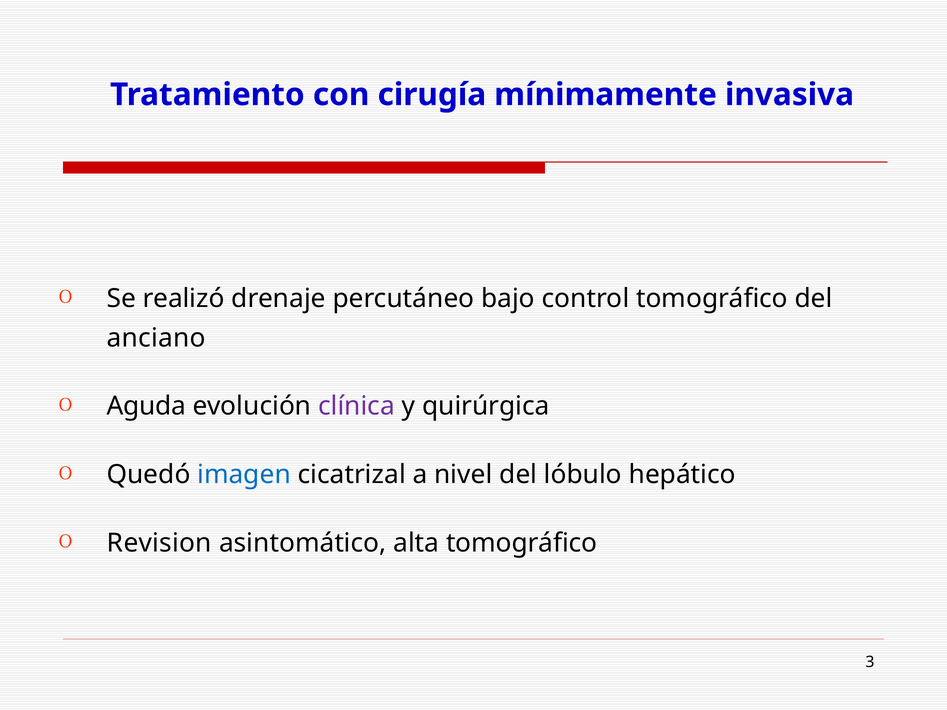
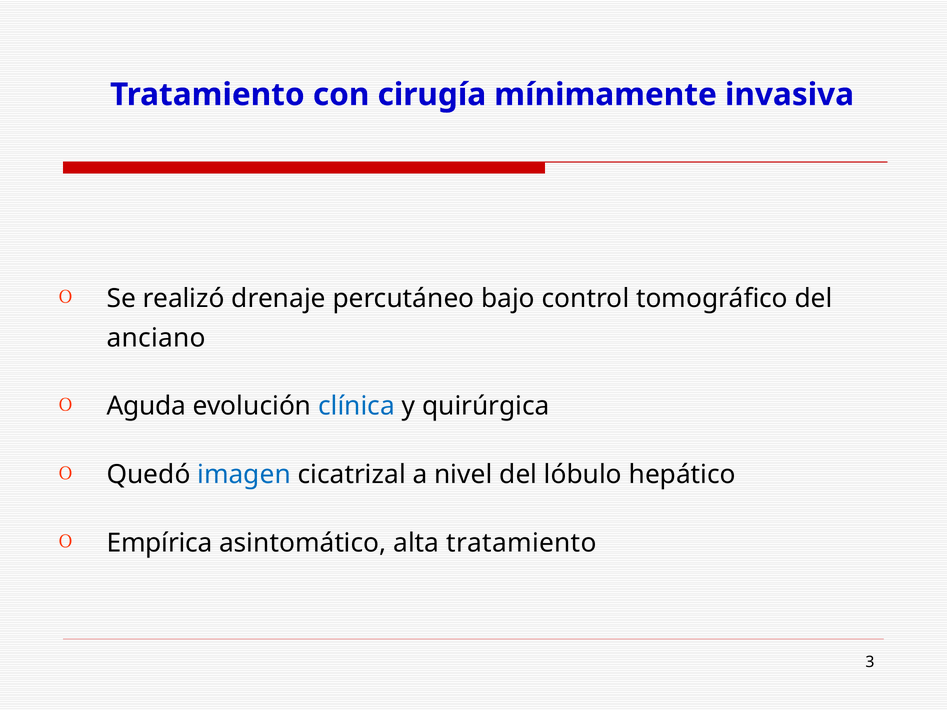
clínica colour: purple -> blue
Revision: Revision -> Empírica
alta tomográfico: tomográfico -> tratamiento
